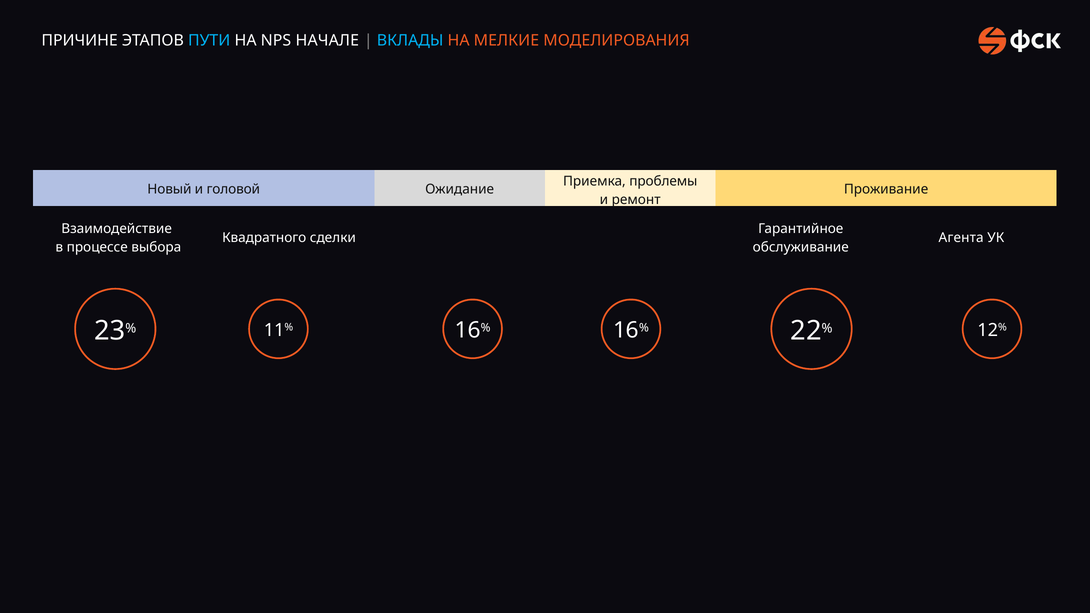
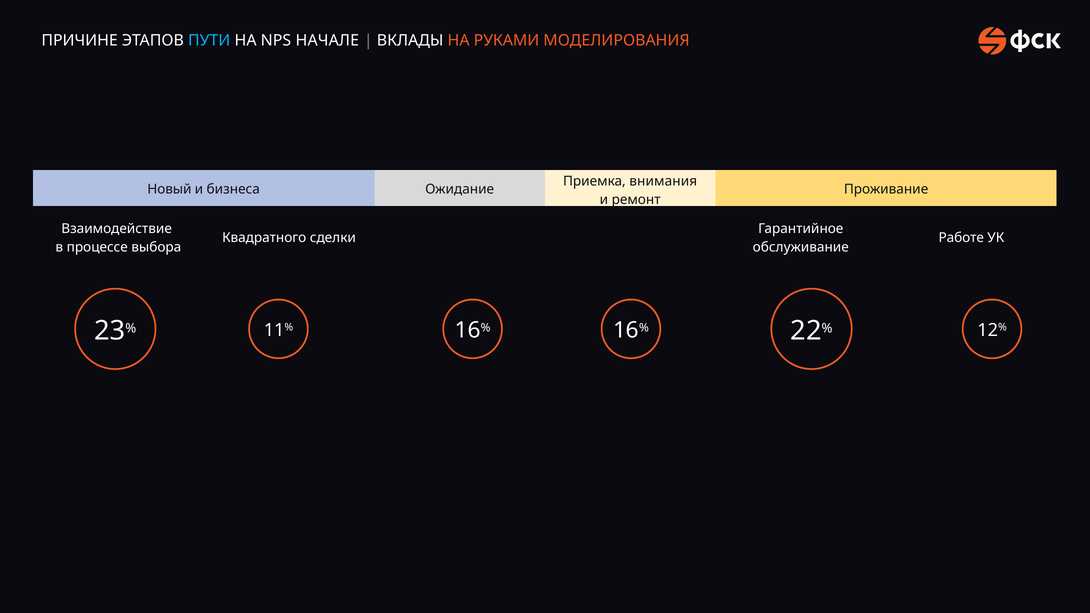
ВКЛАДЫ colour: light blue -> white
МЕЛКИЕ: МЕЛКИЕ -> РУКАМИ
проблемы: проблемы -> внимания
головой: головой -> бизнеса
Агента: Агента -> Работе
